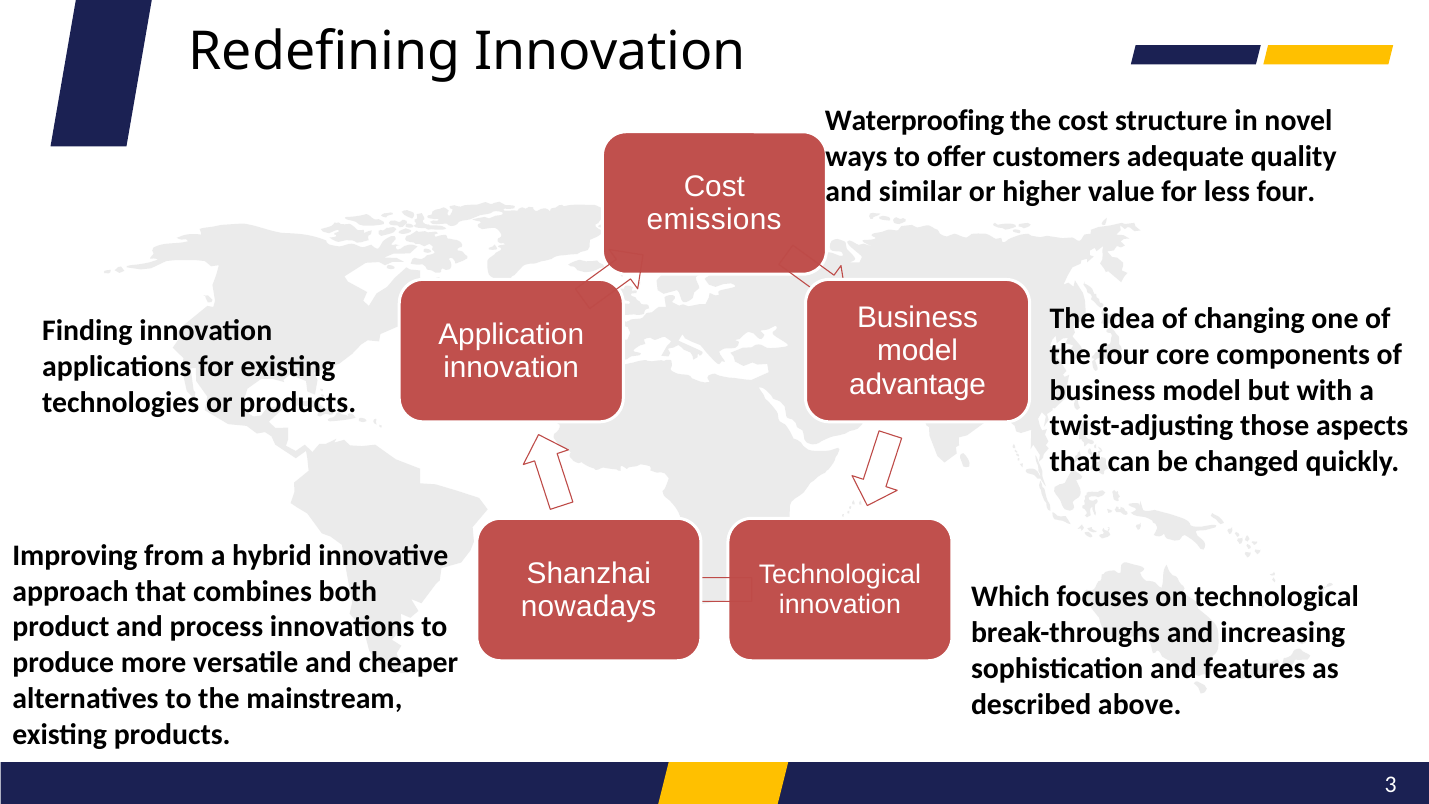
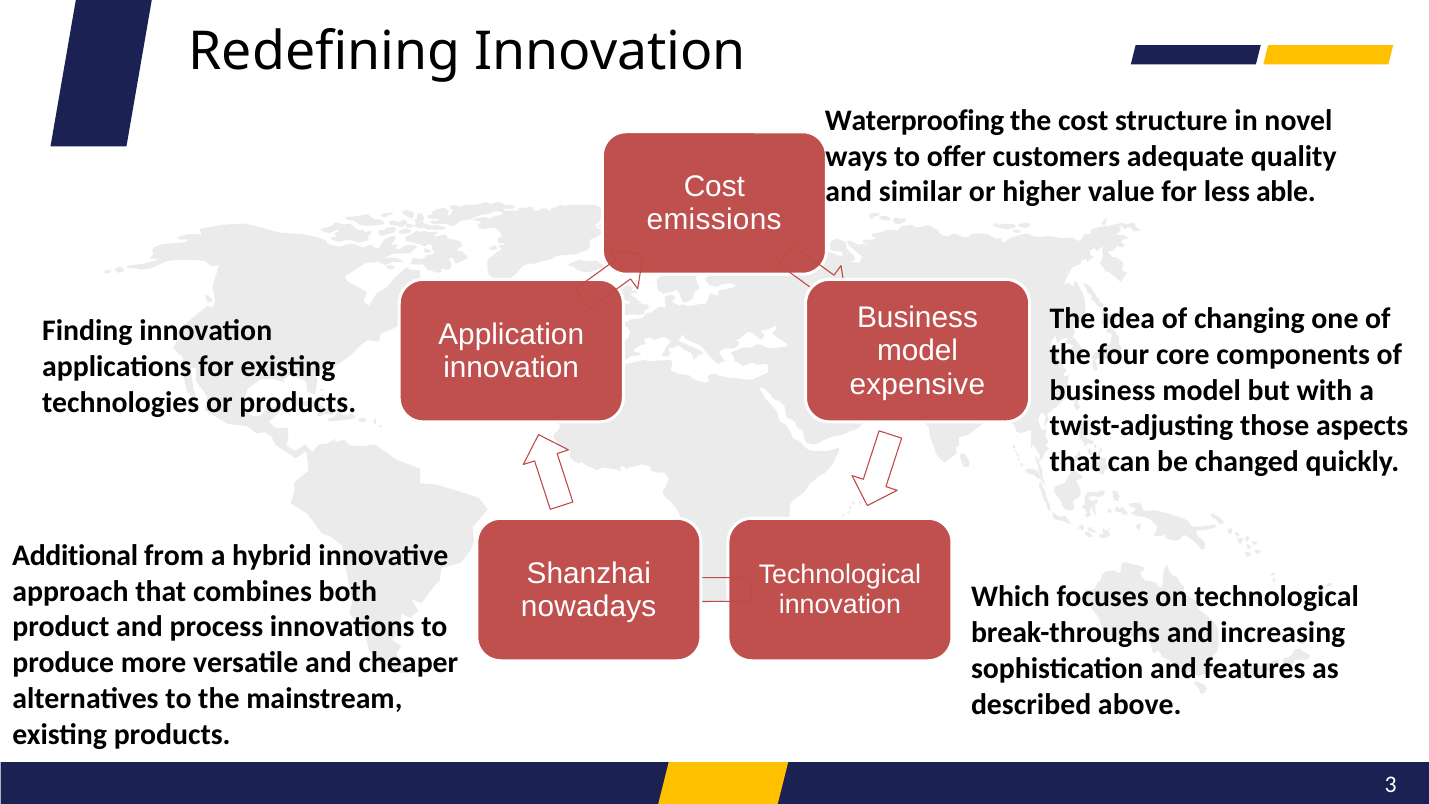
less four: four -> able
advantage: advantage -> expensive
Improving: Improving -> Additional
